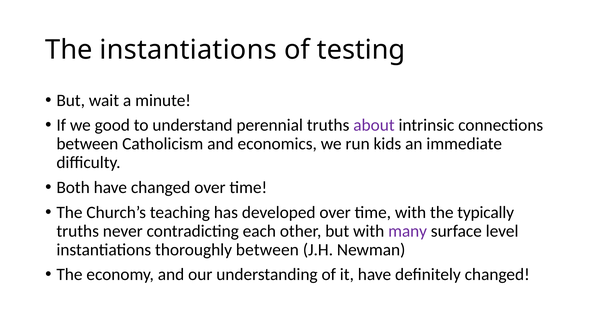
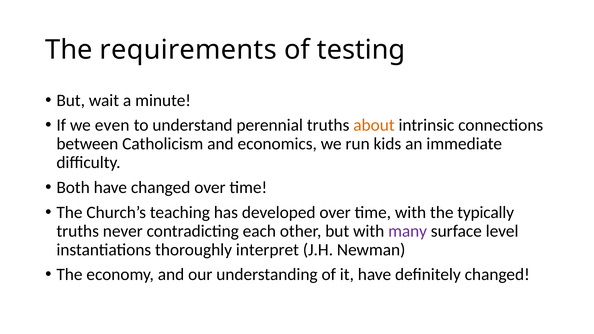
The instantiations: instantiations -> requirements
good: good -> even
about colour: purple -> orange
thoroughly between: between -> interpret
